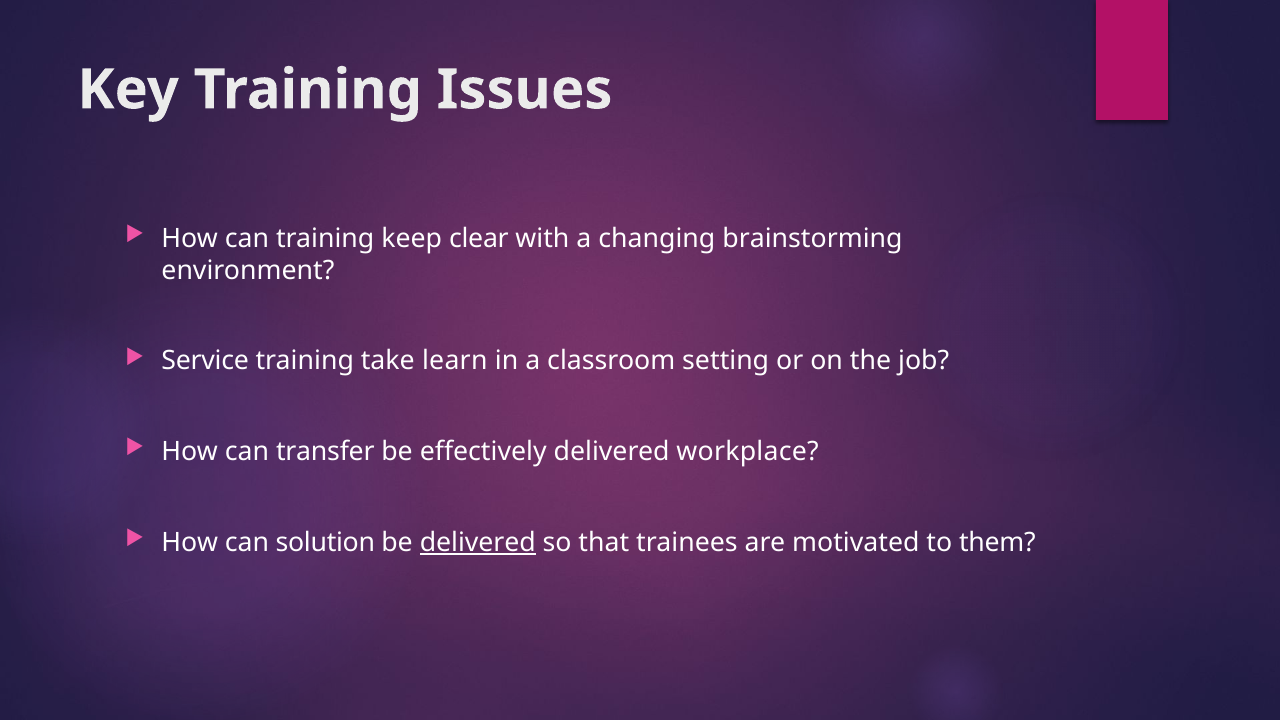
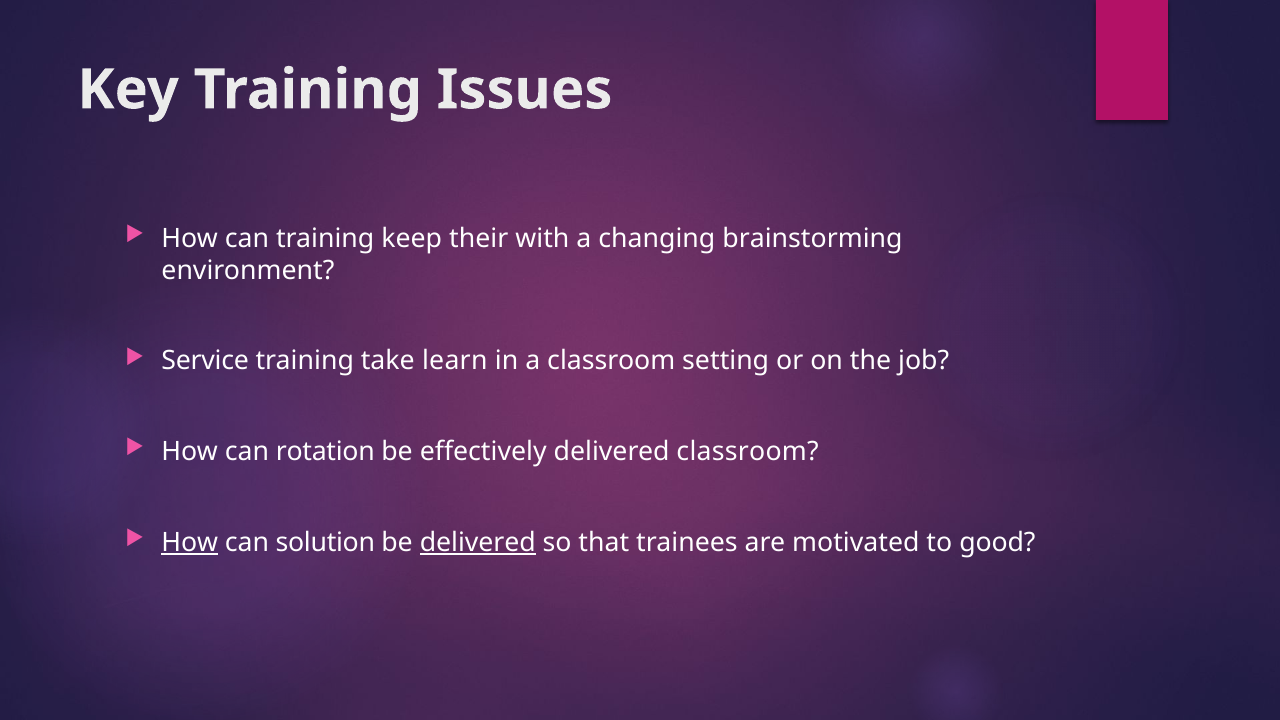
clear: clear -> their
transfer: transfer -> rotation
delivered workplace: workplace -> classroom
How at (190, 542) underline: none -> present
them: them -> good
